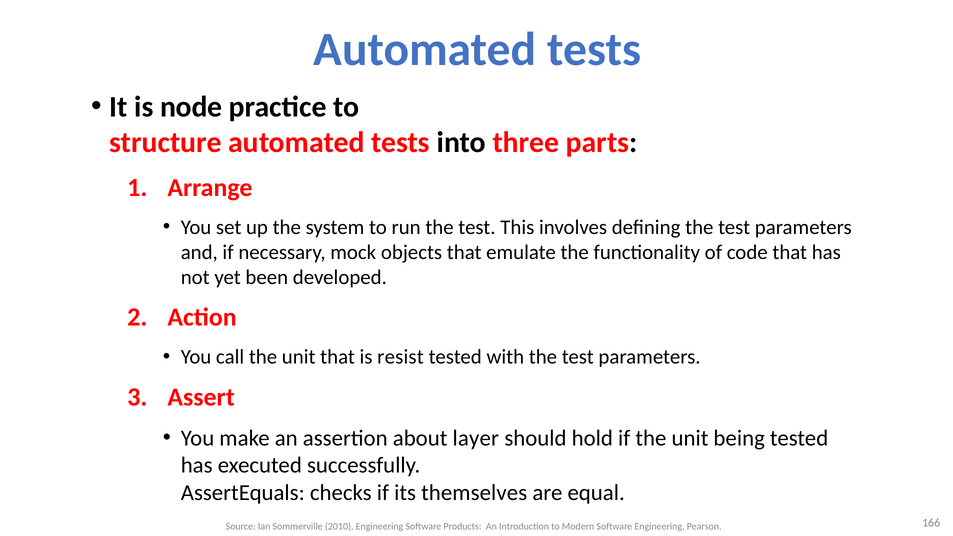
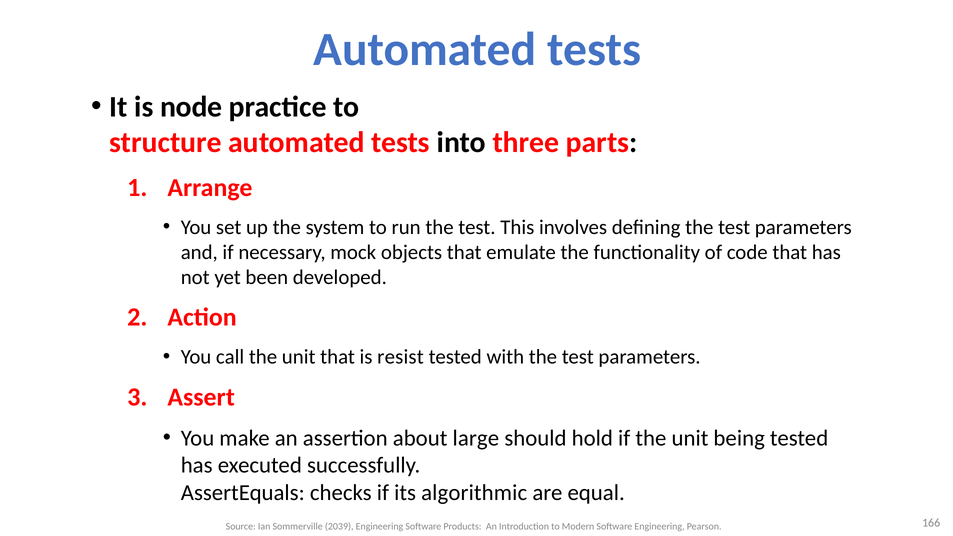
layer: layer -> large
themselves: themselves -> algorithmic
2010: 2010 -> 2039
